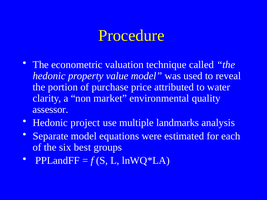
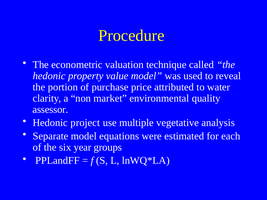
landmarks: landmarks -> vegetative
best: best -> year
